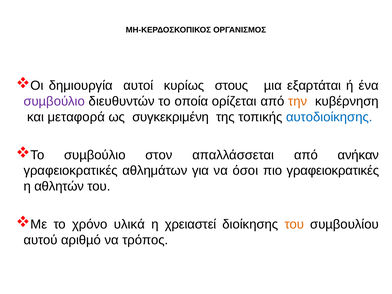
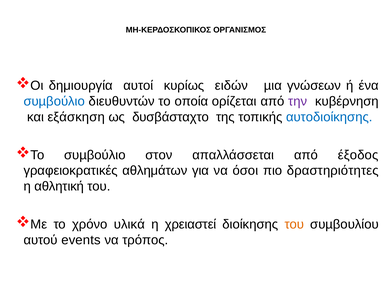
στους: στους -> ειδών
εξαρτάται: εξαρτάται -> γνώσεων
συµβούλιο at (54, 101) colour: purple -> blue
την colour: orange -> purple
μεταφορά: μεταφορά -> εξάσκηση
συγκεκριμένη: συγκεκριμένη -> δυσβάσταχτο
ανήκαν: ανήκαν -> έξοδος
πιο γραφειοκρατικές: γραφειοκρατικές -> δραστηριότητες
αθλητών: αθλητών -> αθλητική
αριθµό: αριθµό -> events
